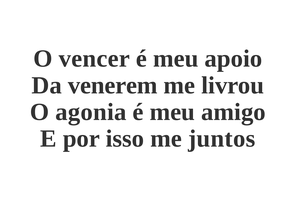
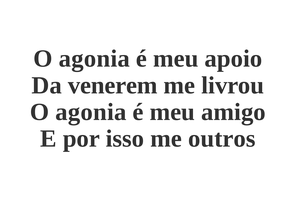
vencer at (94, 59): vencer -> agonia
juntos: juntos -> outros
